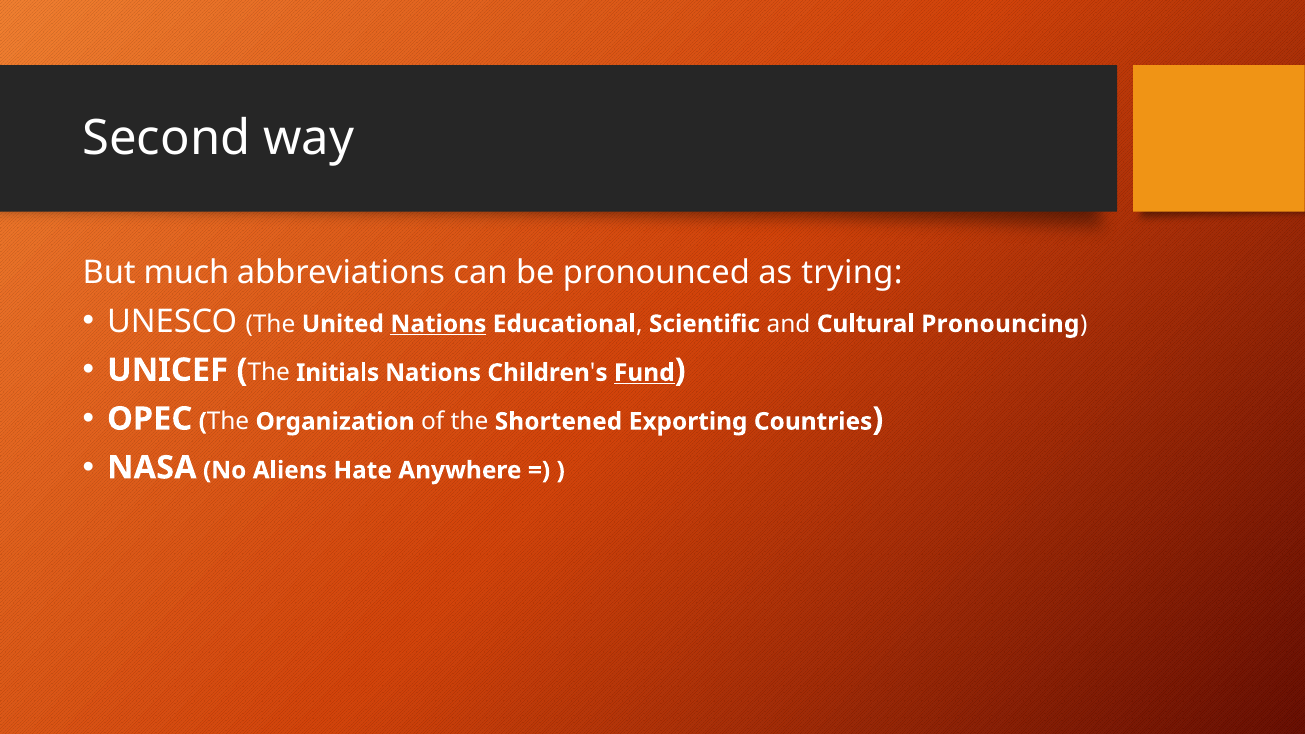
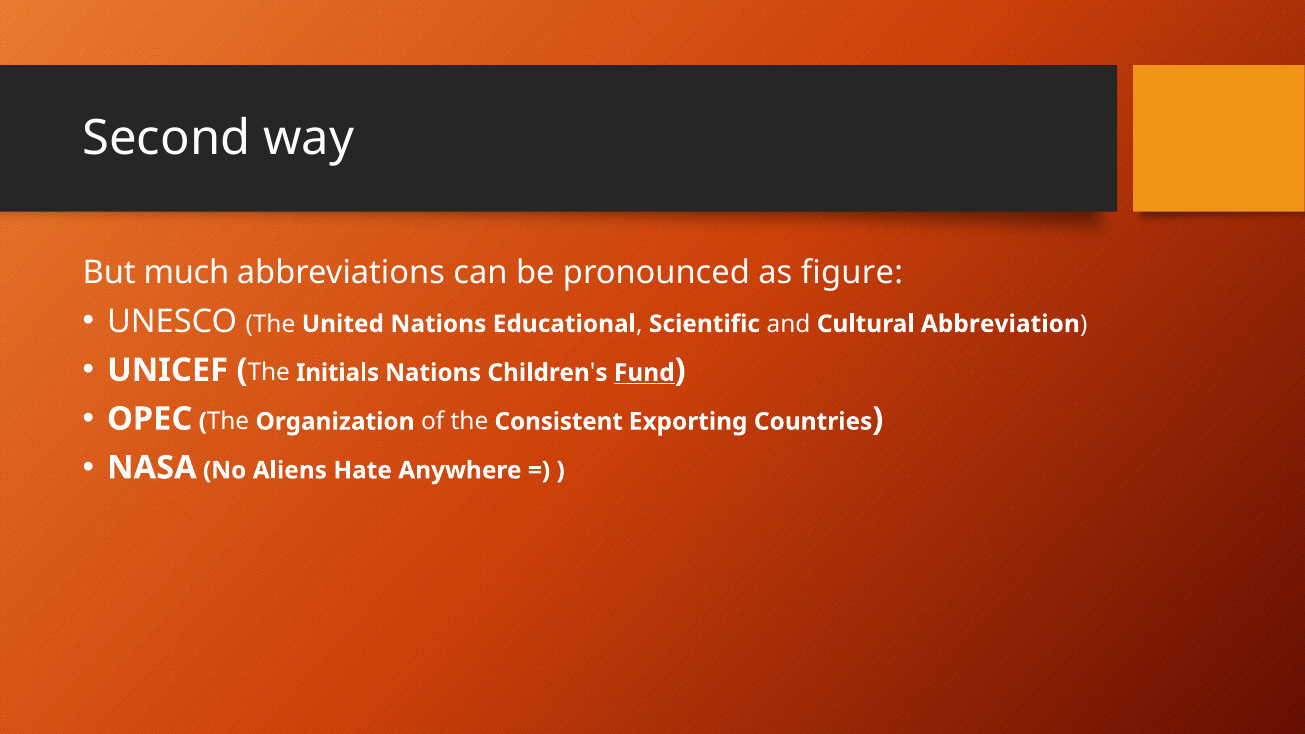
trying: trying -> figure
Nations at (438, 324) underline: present -> none
Pronouncing: Pronouncing -> Abbreviation
Shortened: Shortened -> Consistent
